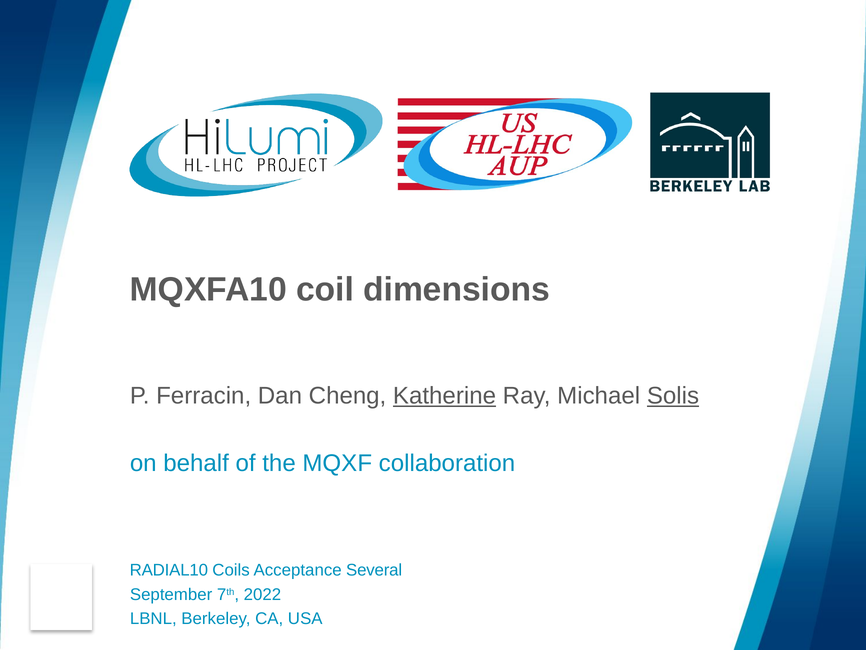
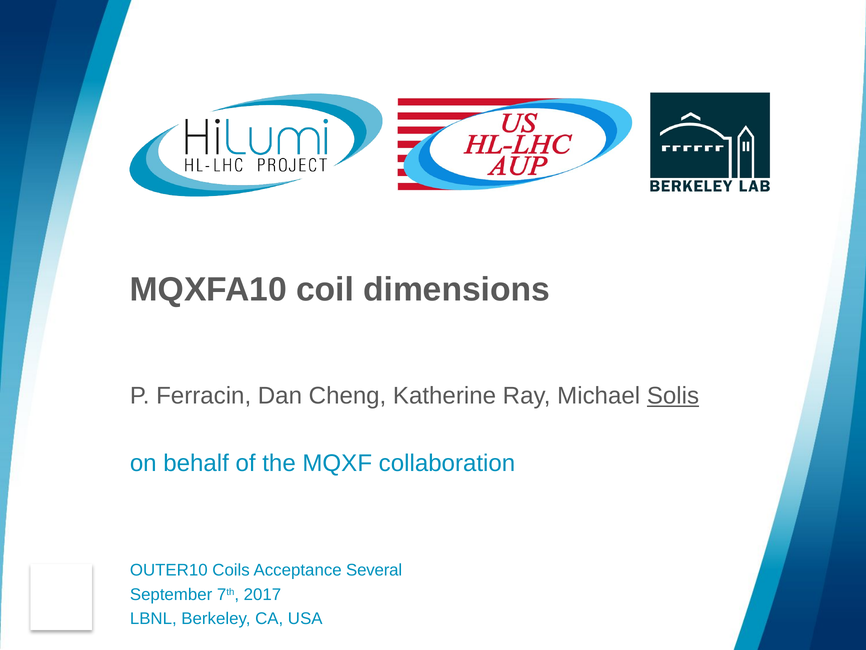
Katherine underline: present -> none
RADIAL10: RADIAL10 -> OUTER10
2022: 2022 -> 2017
